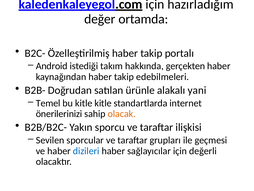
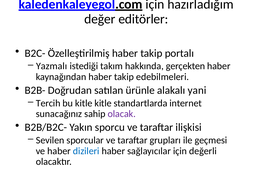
ortamda: ortamda -> editörler
Android: Android -> Yazmalı
Temel: Temel -> Tercih
önerilerinizi: önerilerinizi -> sunacağınız
olacak colour: orange -> purple
